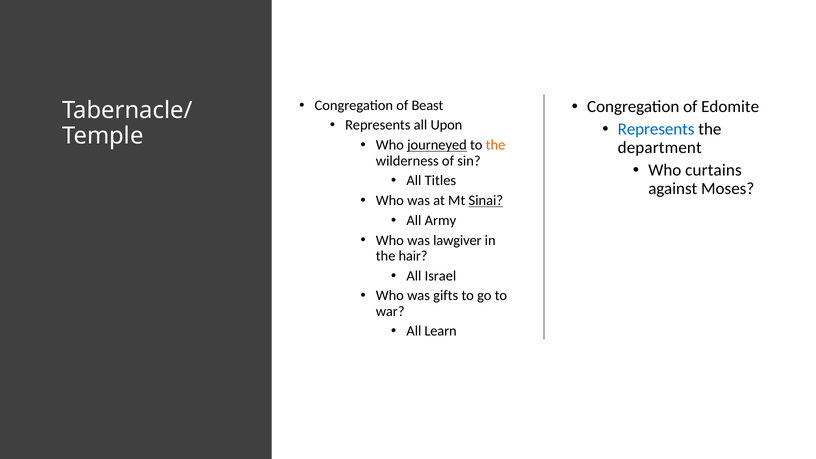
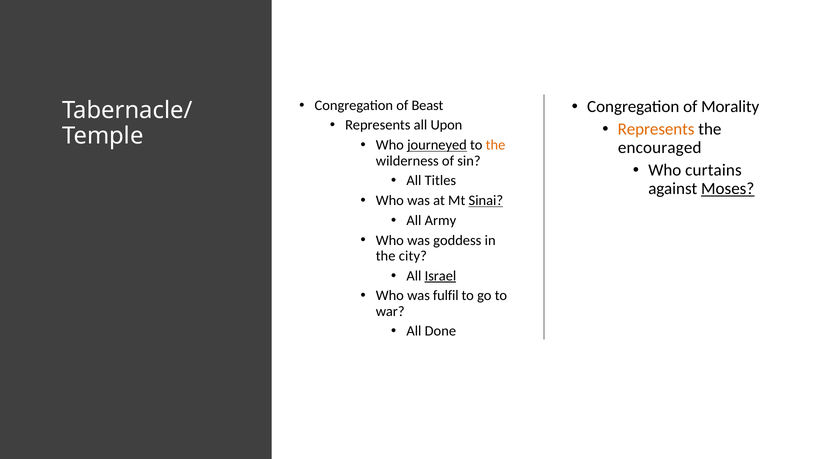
Edomite: Edomite -> Morality
Represents at (656, 129) colour: blue -> orange
department: department -> encouraged
Moses underline: none -> present
lawgiver: lawgiver -> goddess
hair: hair -> city
Israel underline: none -> present
gifts: gifts -> fulfil
Learn: Learn -> Done
